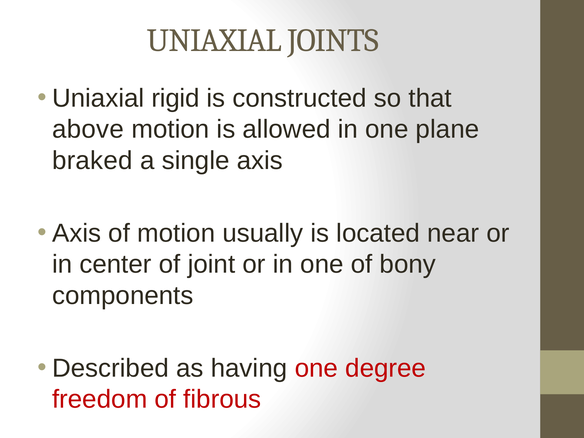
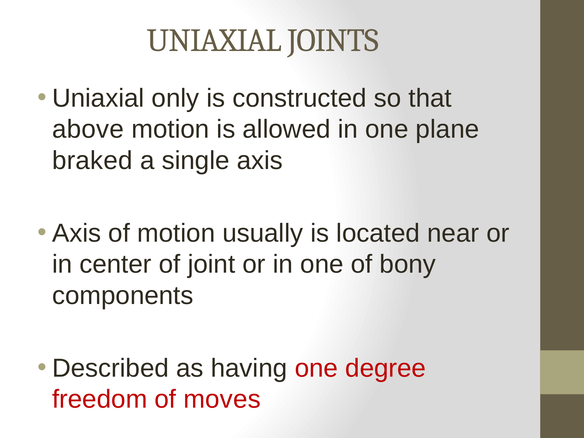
rigid: rigid -> only
fibrous: fibrous -> moves
